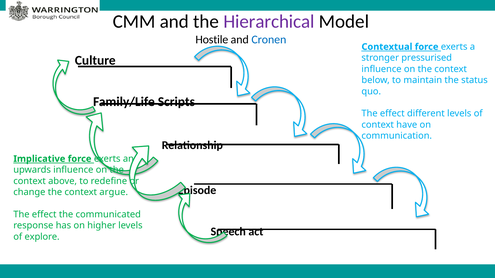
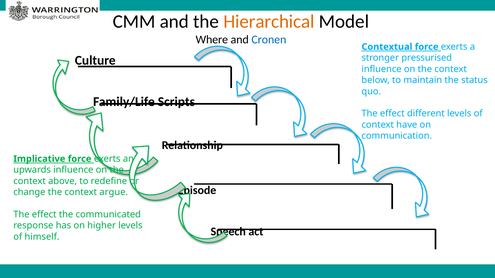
Hierarchical colour: purple -> orange
Hostile: Hostile -> Where
explore: explore -> himself
